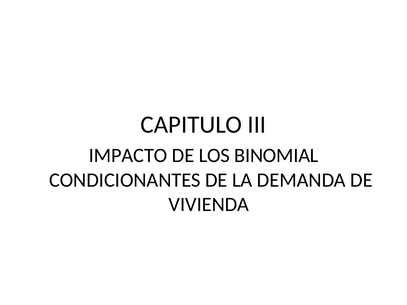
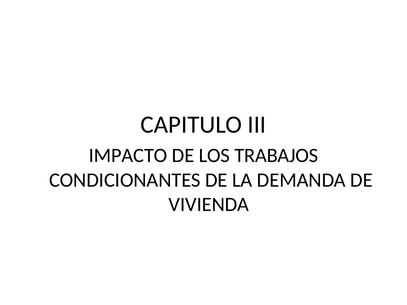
BINOMIAL: BINOMIAL -> TRABAJOS
